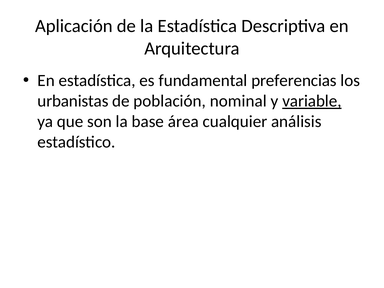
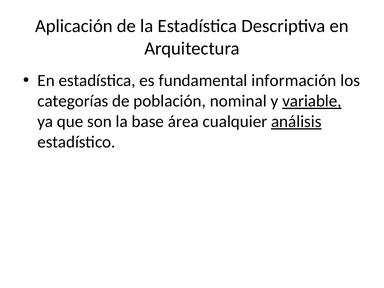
preferencias: preferencias -> información
urbanistas: urbanistas -> categorías
análisis underline: none -> present
